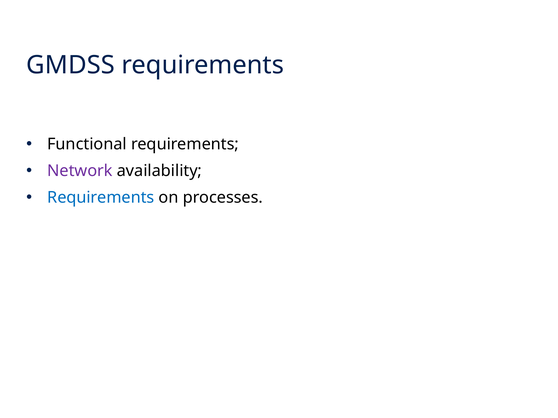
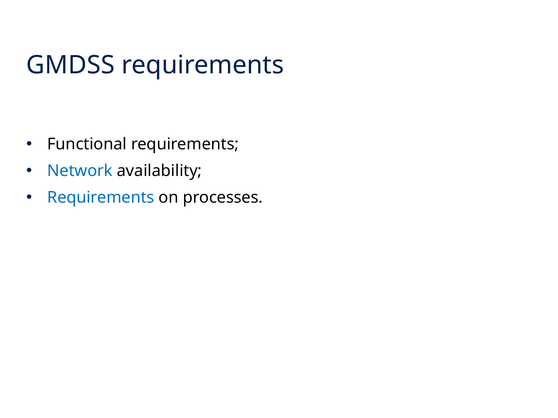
Network colour: purple -> blue
